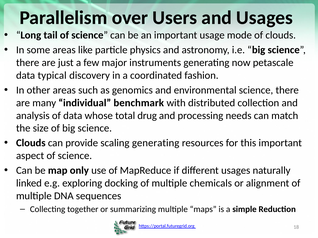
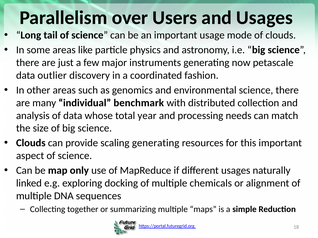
typical: typical -> outlier
drug: drug -> year
